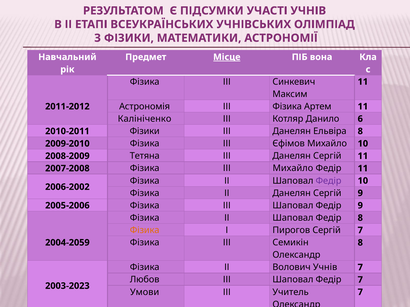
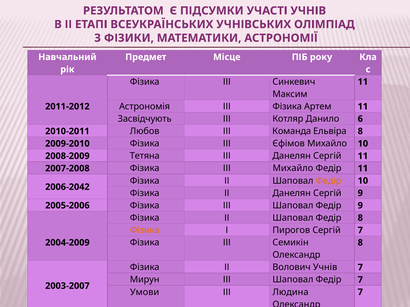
Місце underline: present -> none
вона: вона -> року
Калініченко at (145, 119): Калініченко -> Засвідчують
Фізики at (145, 131): Фізики -> Любов
Данелян at (292, 131): Данелян -> Команда
Федір at (329, 181) colour: purple -> orange
2006-2002: 2006-2002 -> 2006-2042
2004-2059: 2004-2059 -> 2004-2009
Любов: Любов -> Мирун
2003-2023: 2003-2023 -> 2003-2007
Учитель: Учитель -> Людина
